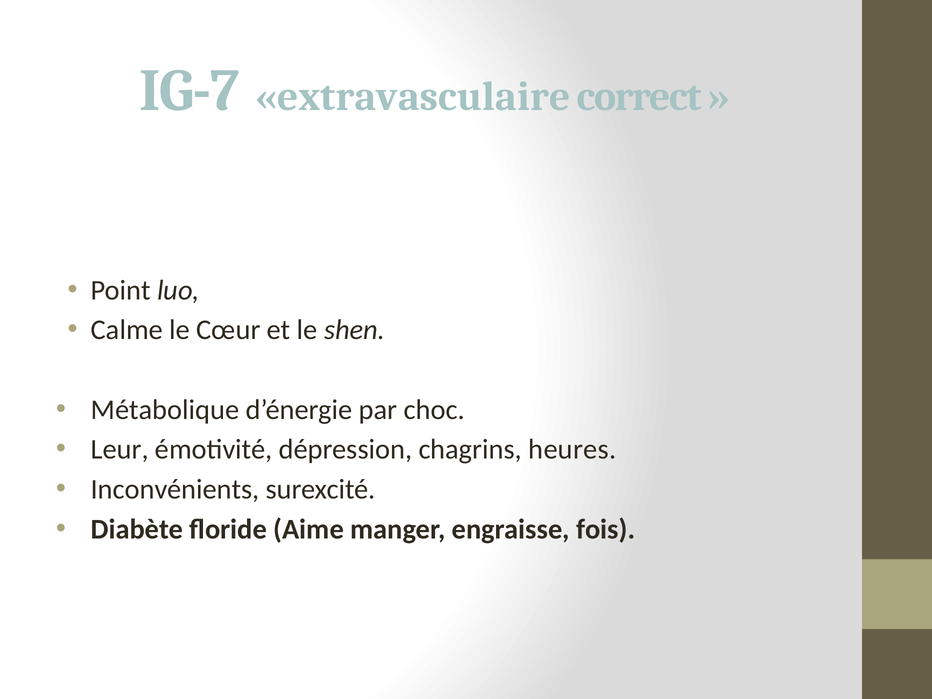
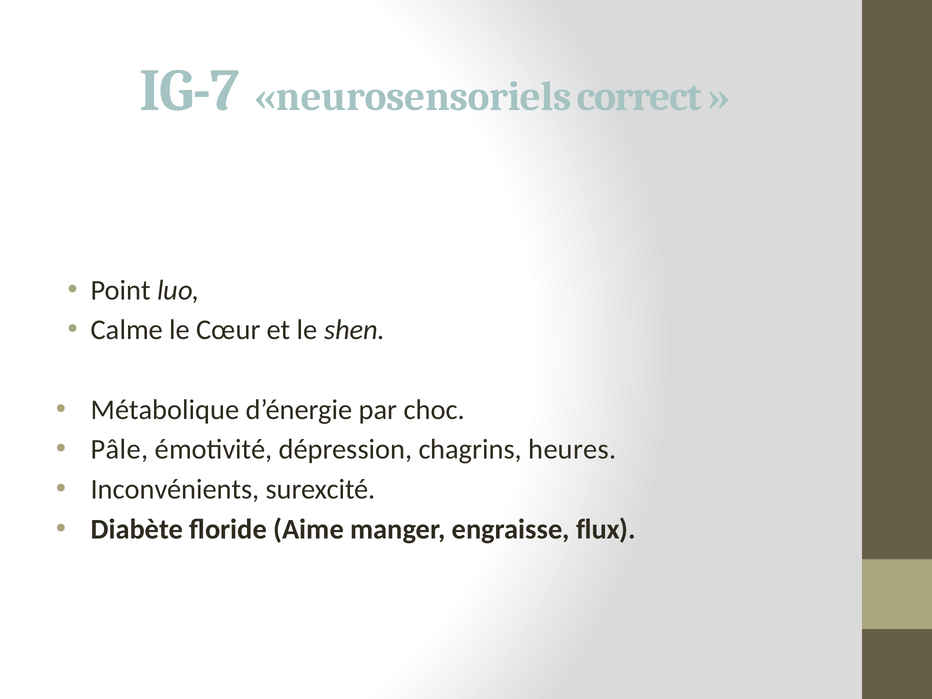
extravasculaire: extravasculaire -> neurosensoriels
Leur: Leur -> Pâle
fois: fois -> flux
